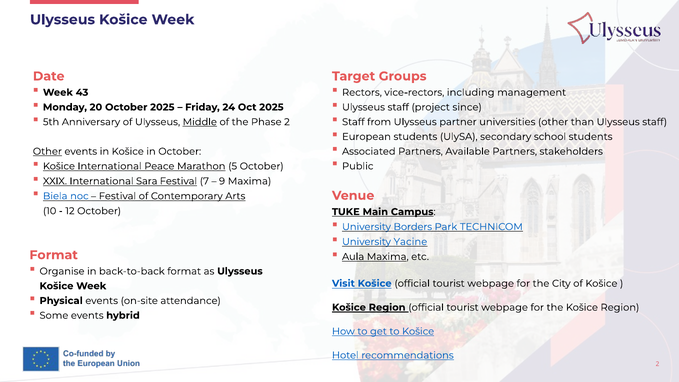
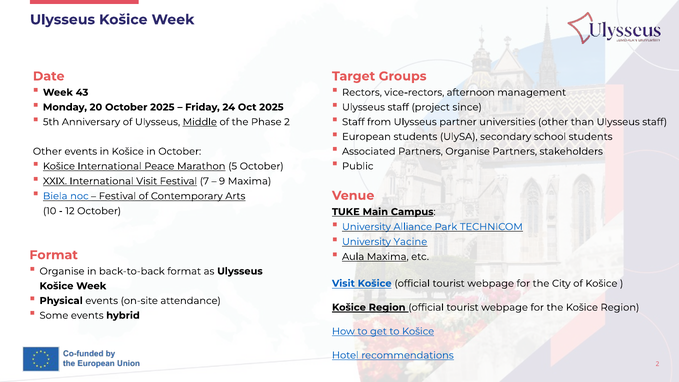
including: including -> afternoon
Partners Available: Available -> Organise
Other at (47, 151) underline: present -> none
International Sara: Sara -> Visit
Borders: Borders -> Alliance
